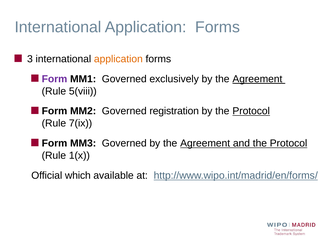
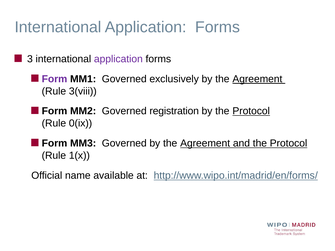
application at (118, 59) colour: orange -> purple
5(viii: 5(viii -> 3(viii
7(ix: 7(ix -> 0(ix
which: which -> name
